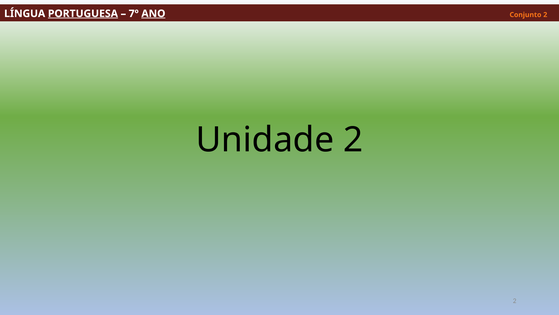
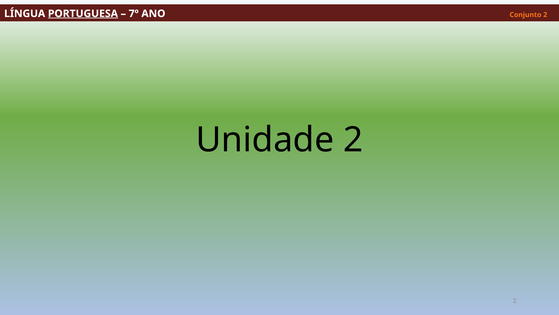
ANO underline: present -> none
